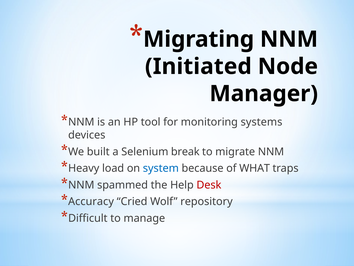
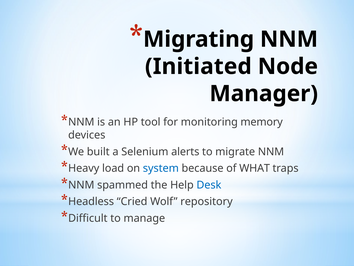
systems: systems -> memory
break: break -> alerts
Desk colour: red -> blue
Accuracy: Accuracy -> Headless
